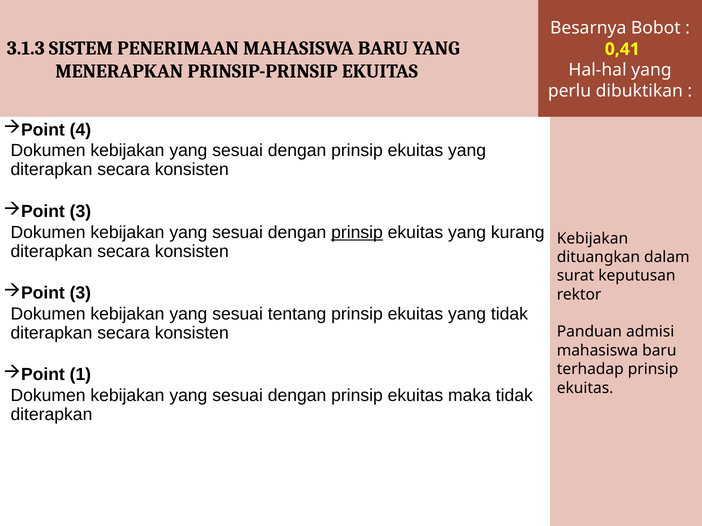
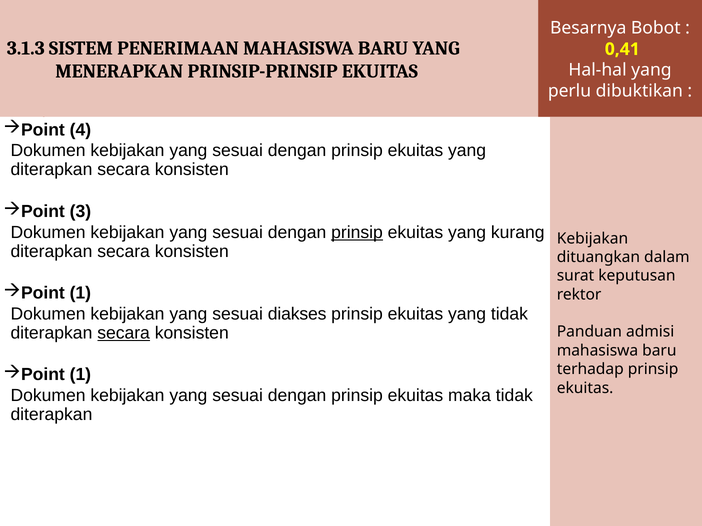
3 at (80, 293): 3 -> 1
tentang: tentang -> diakses
secara at (124, 333) underline: none -> present
